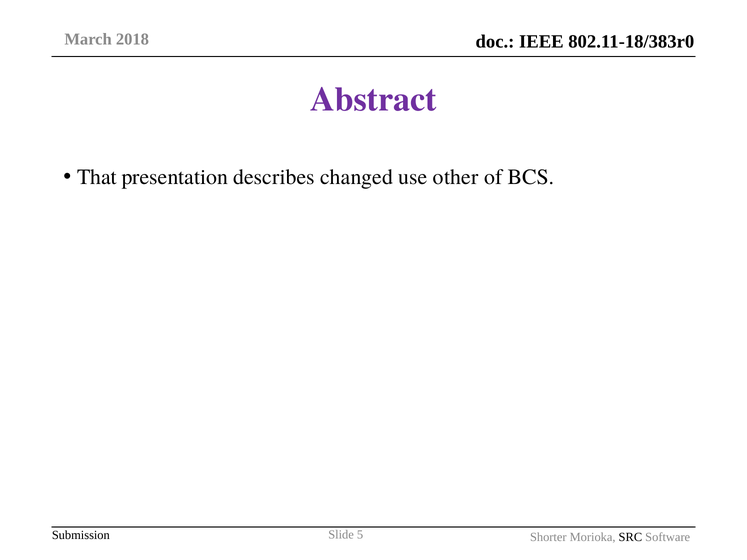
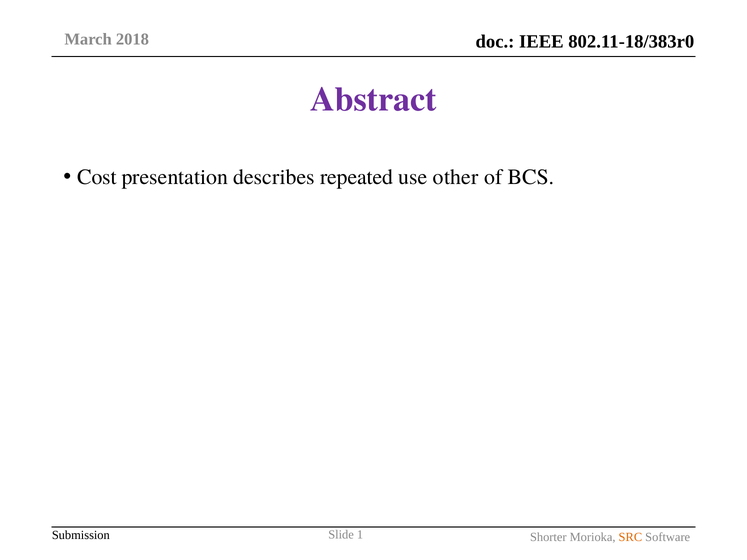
That: That -> Cost
changed: changed -> repeated
5: 5 -> 1
SRC colour: black -> orange
